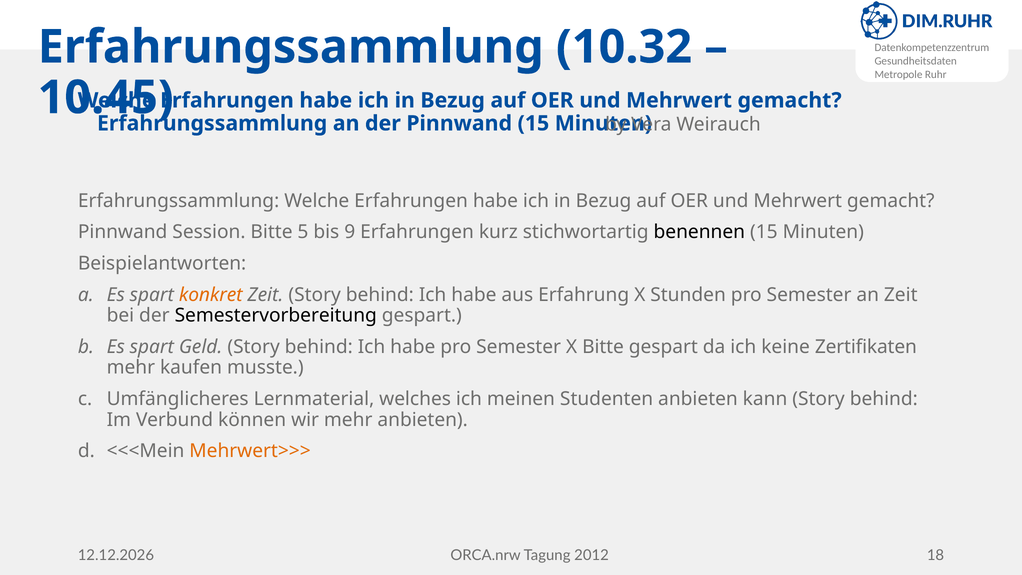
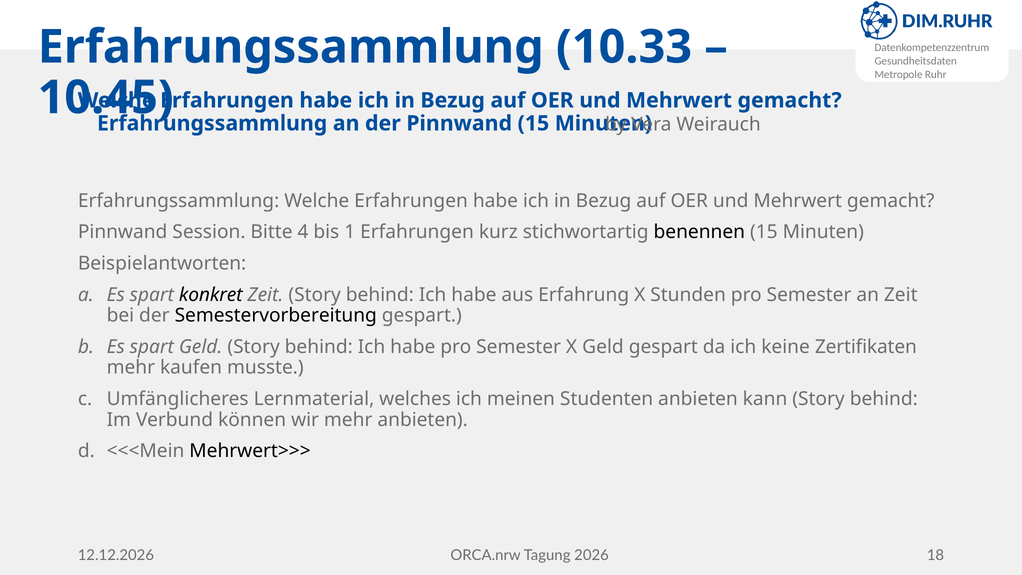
10.32: 10.32 -> 10.33
5: 5 -> 4
9: 9 -> 1
konkret colour: orange -> black
X Bitte: Bitte -> Geld
Mehrwert>>> colour: orange -> black
2012: 2012 -> 2026
